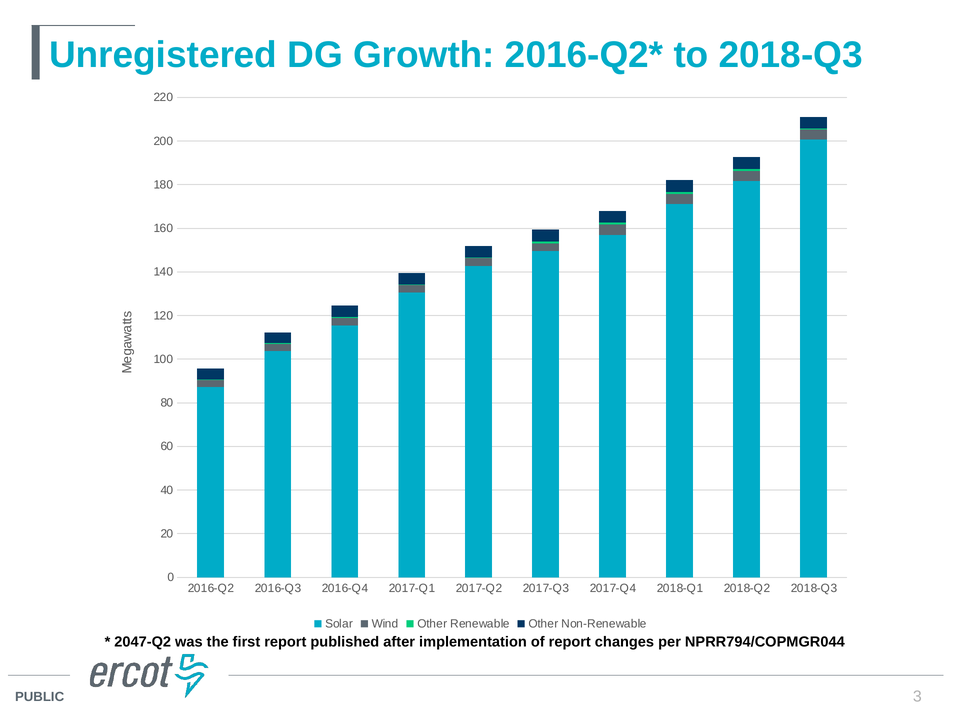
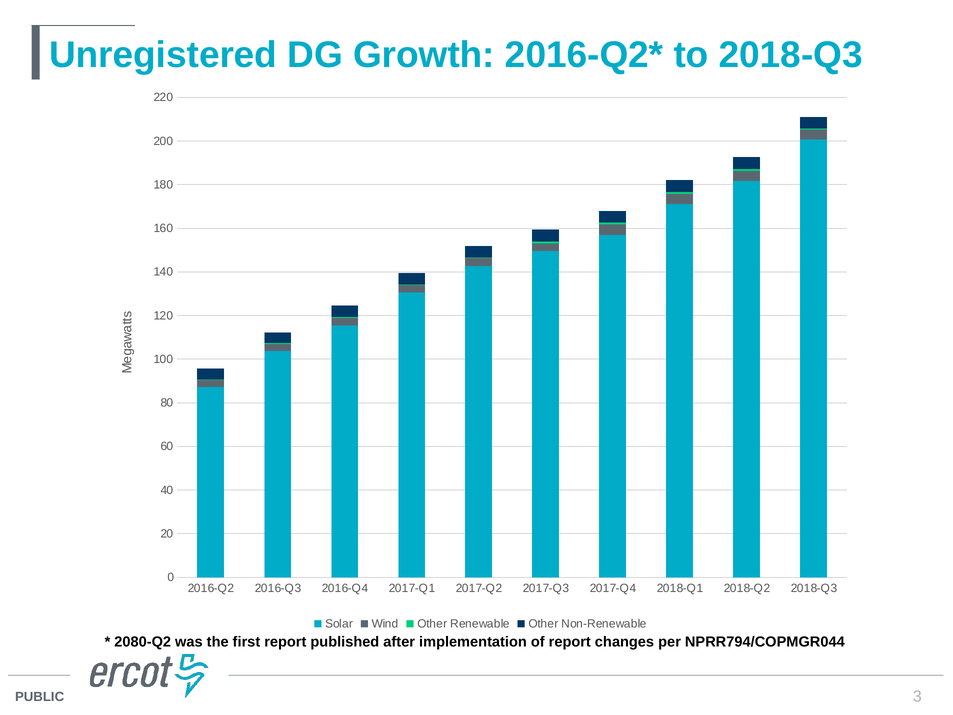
2047-Q2: 2047-Q2 -> 2080-Q2
